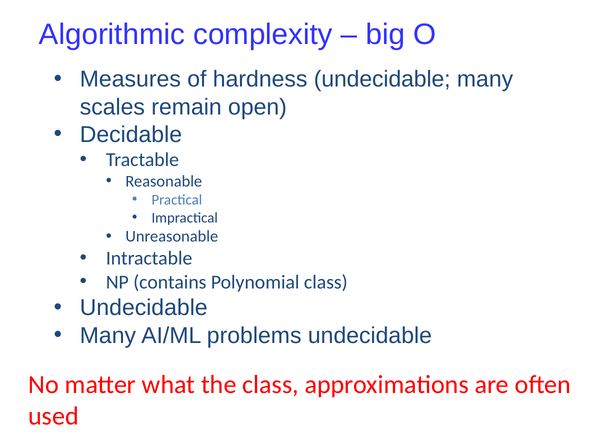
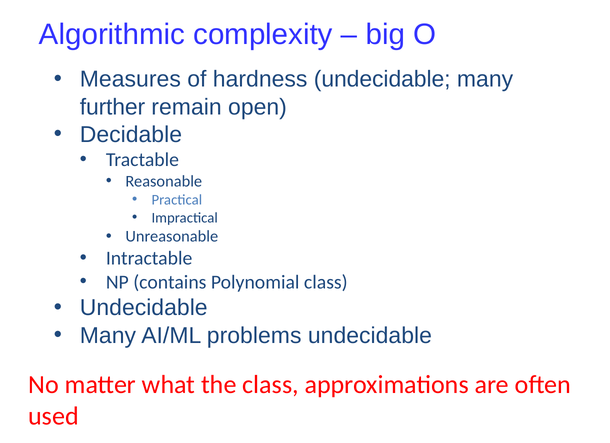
scales: scales -> further
